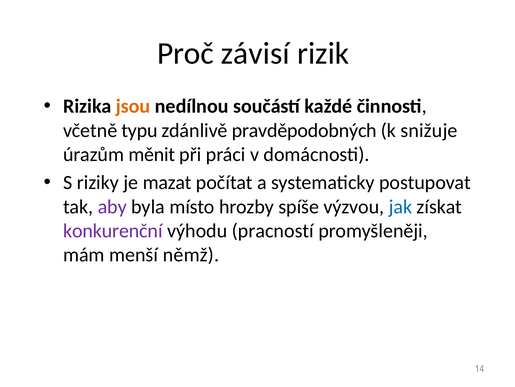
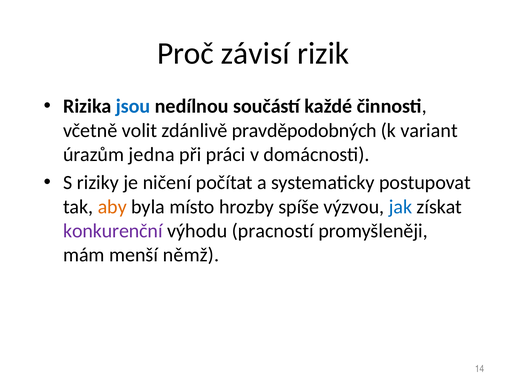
jsou colour: orange -> blue
typu: typu -> volit
snižuje: snižuje -> variant
měnit: měnit -> jedna
mazat: mazat -> ničení
aby colour: purple -> orange
